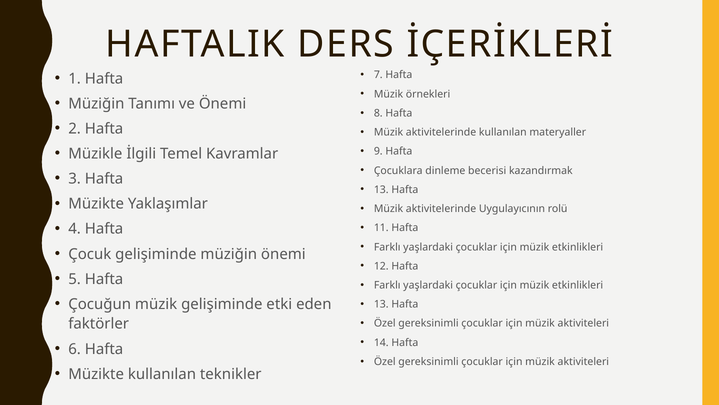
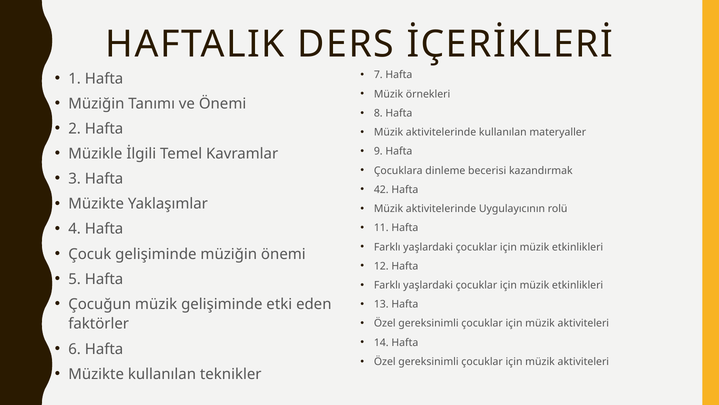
13 at (381, 189): 13 -> 42
